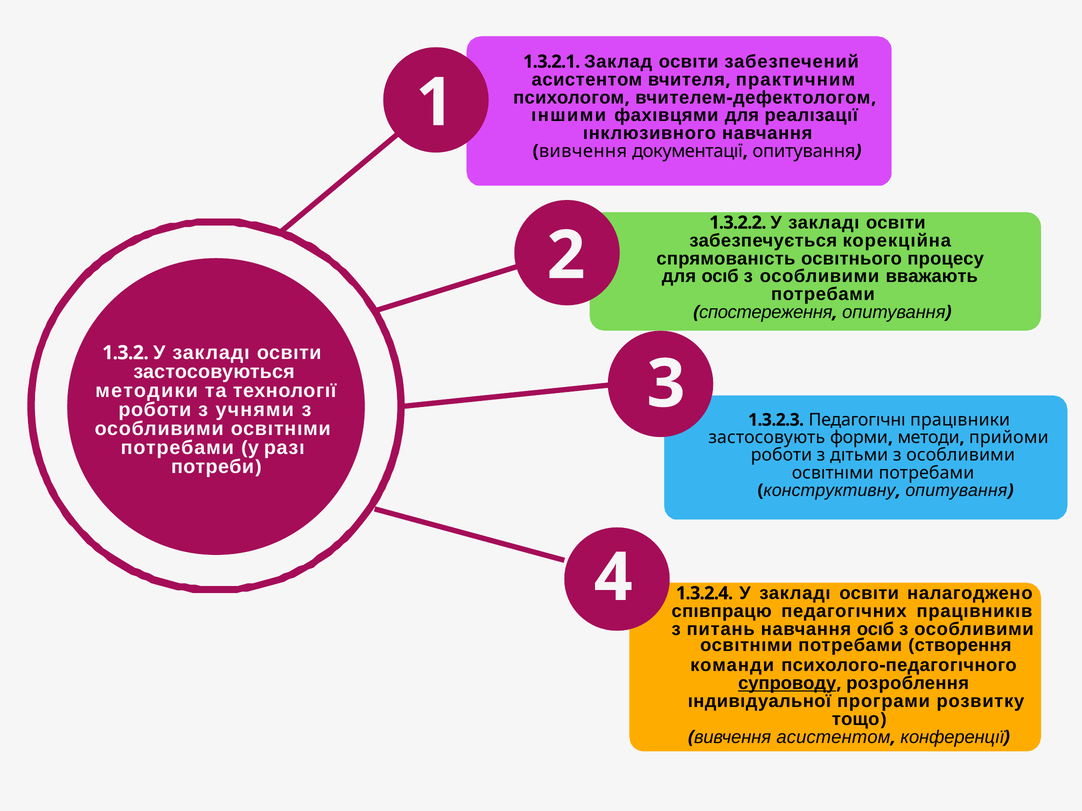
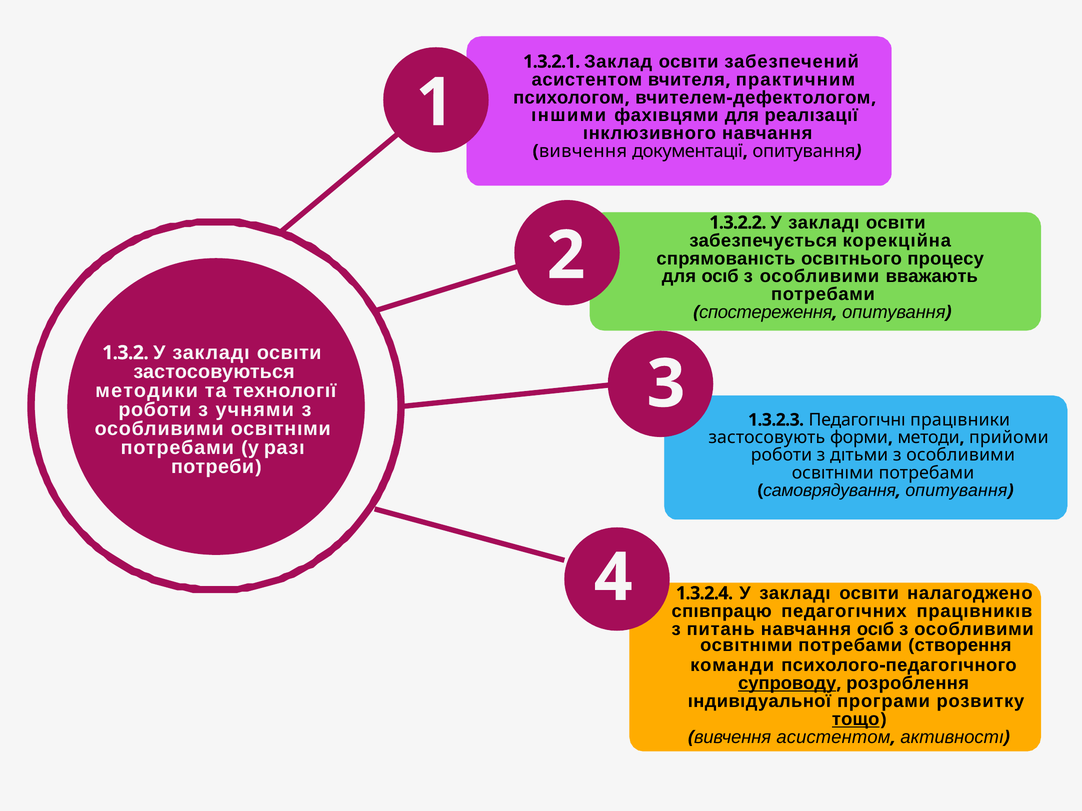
конструктивну: конструктивну -> самоврядування
тощо underline: none -> present
конференцıї: конференцıї -> активностı
